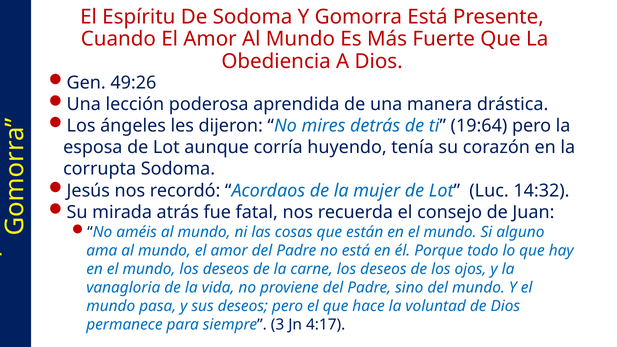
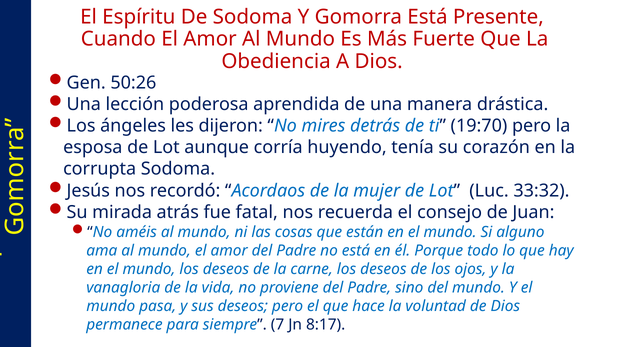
49:26: 49:26 -> 50:26
19:64: 19:64 -> 19:70
14:32: 14:32 -> 33:32
3: 3 -> 7
4:17: 4:17 -> 8:17
